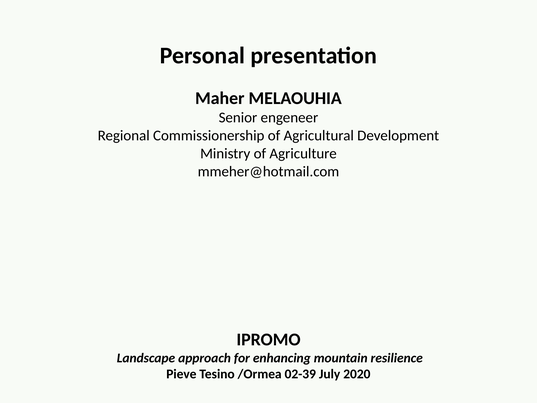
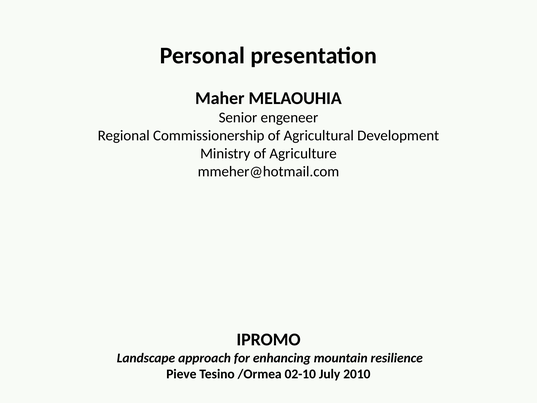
02-39: 02-39 -> 02-10
2020: 2020 -> 2010
